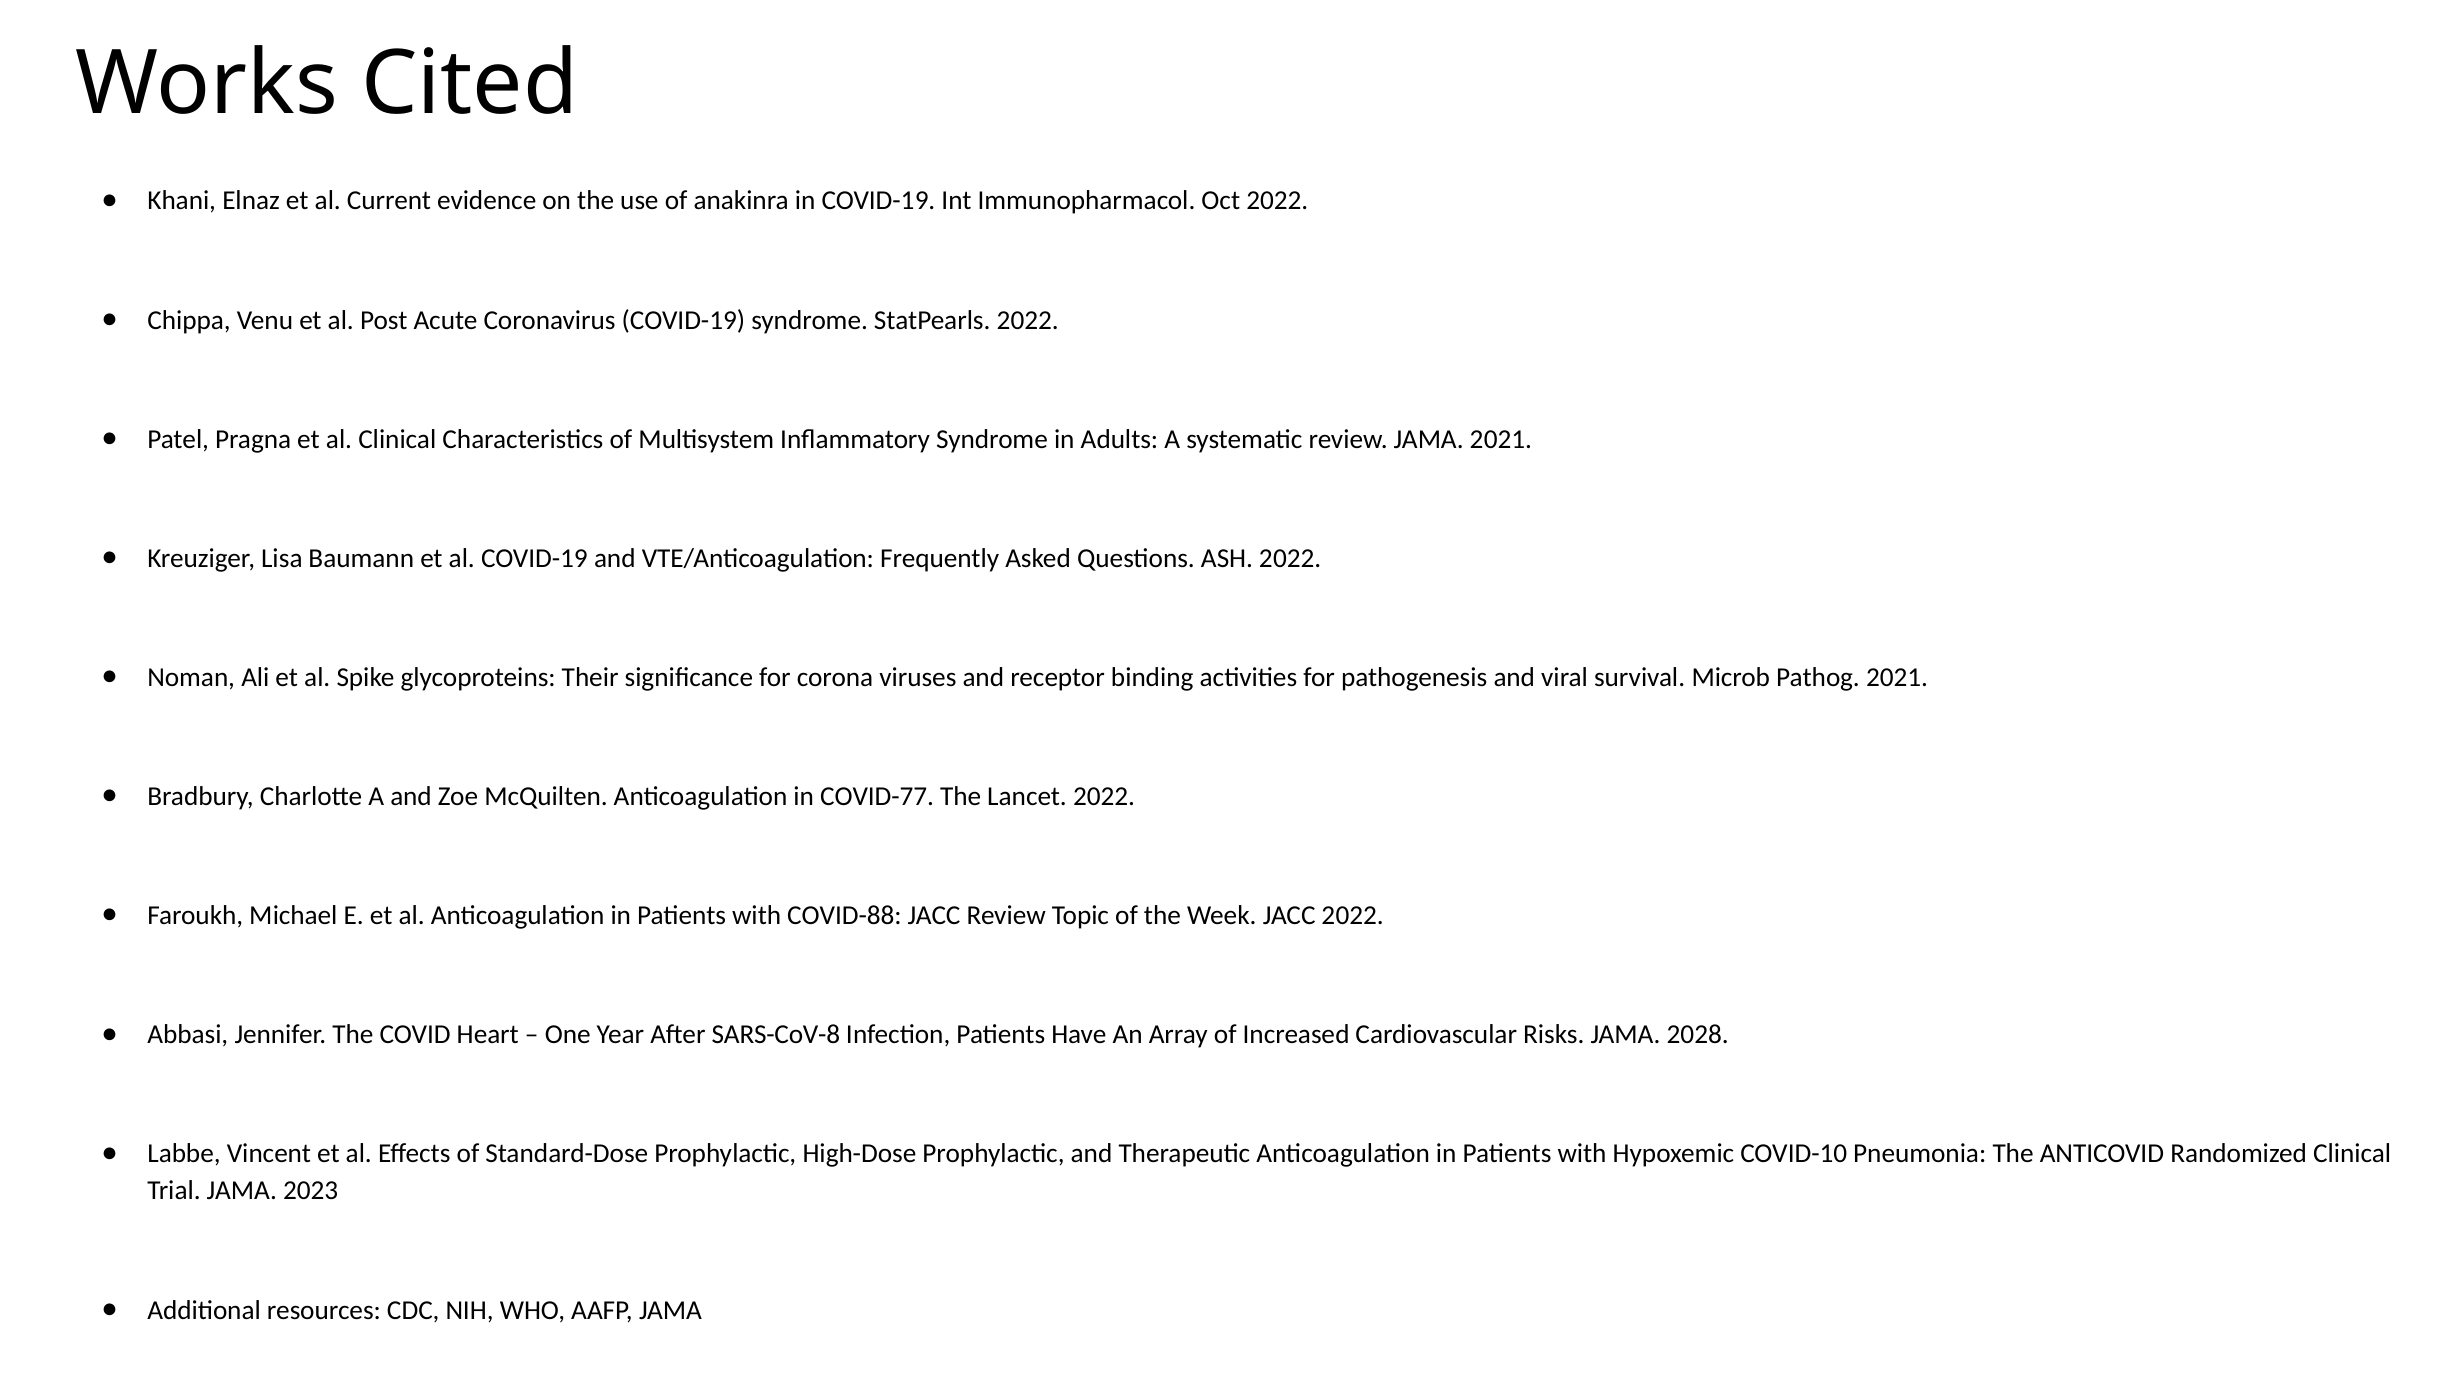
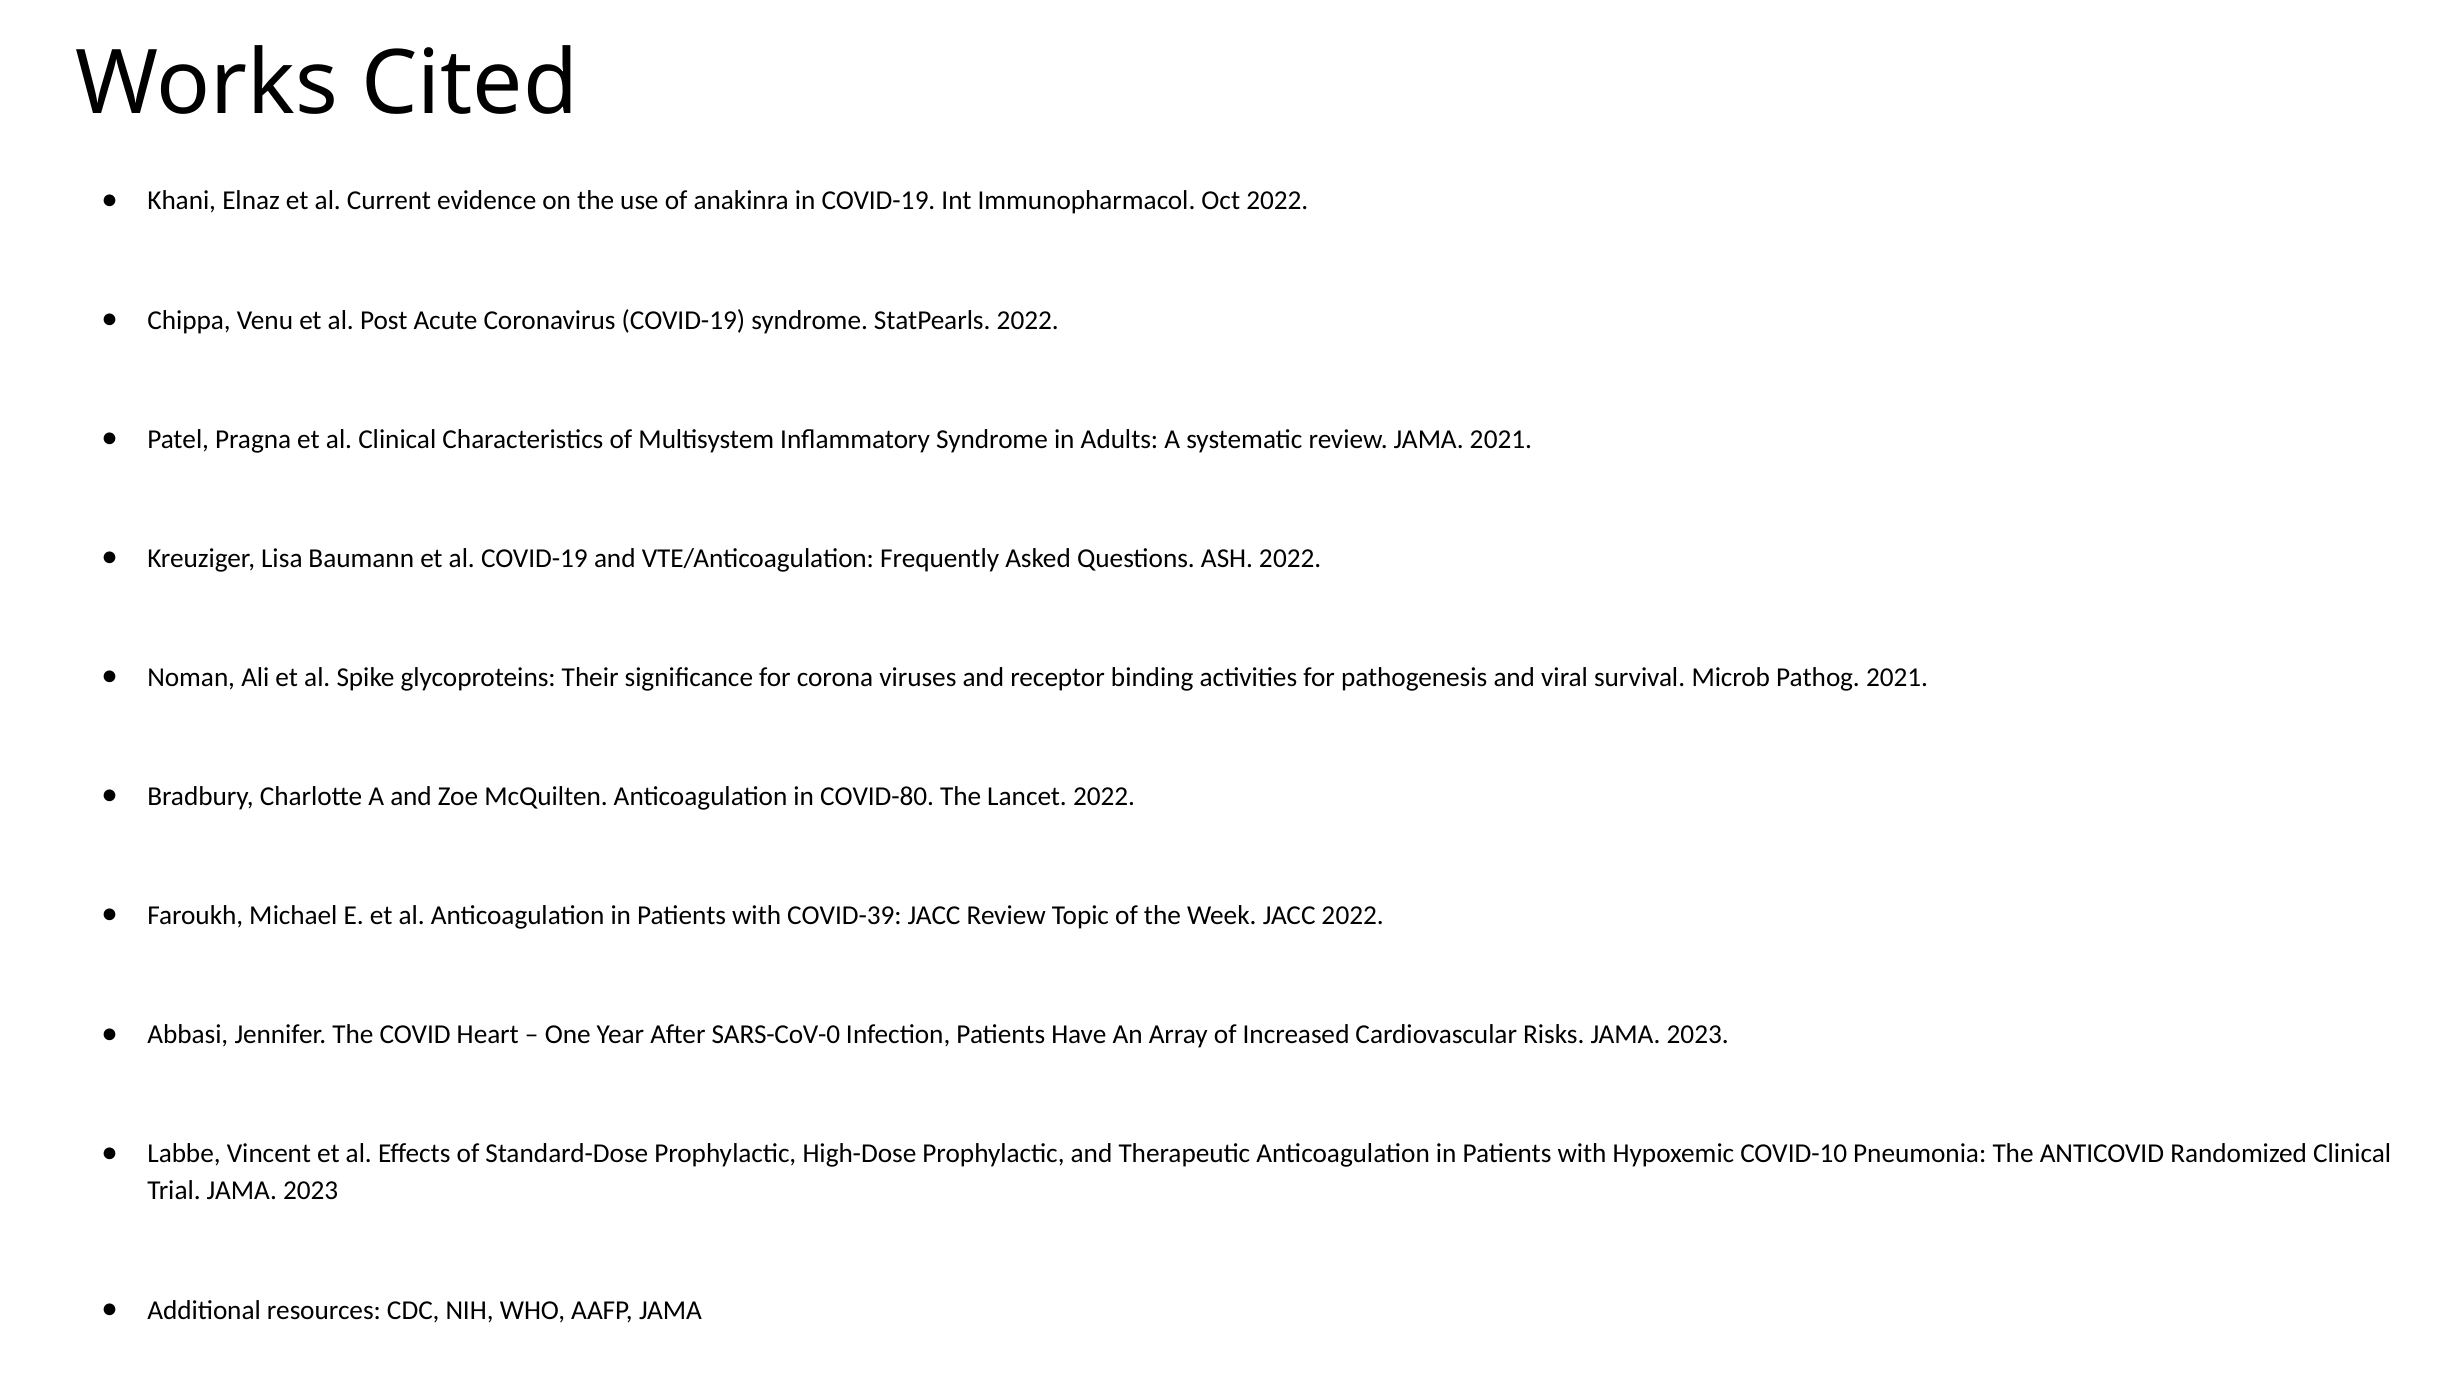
COVID-77: COVID-77 -> COVID-80
COVID-88: COVID-88 -> COVID-39
SARS-CoV-8: SARS-CoV-8 -> SARS-CoV-0
Risks JAMA 2028: 2028 -> 2023
